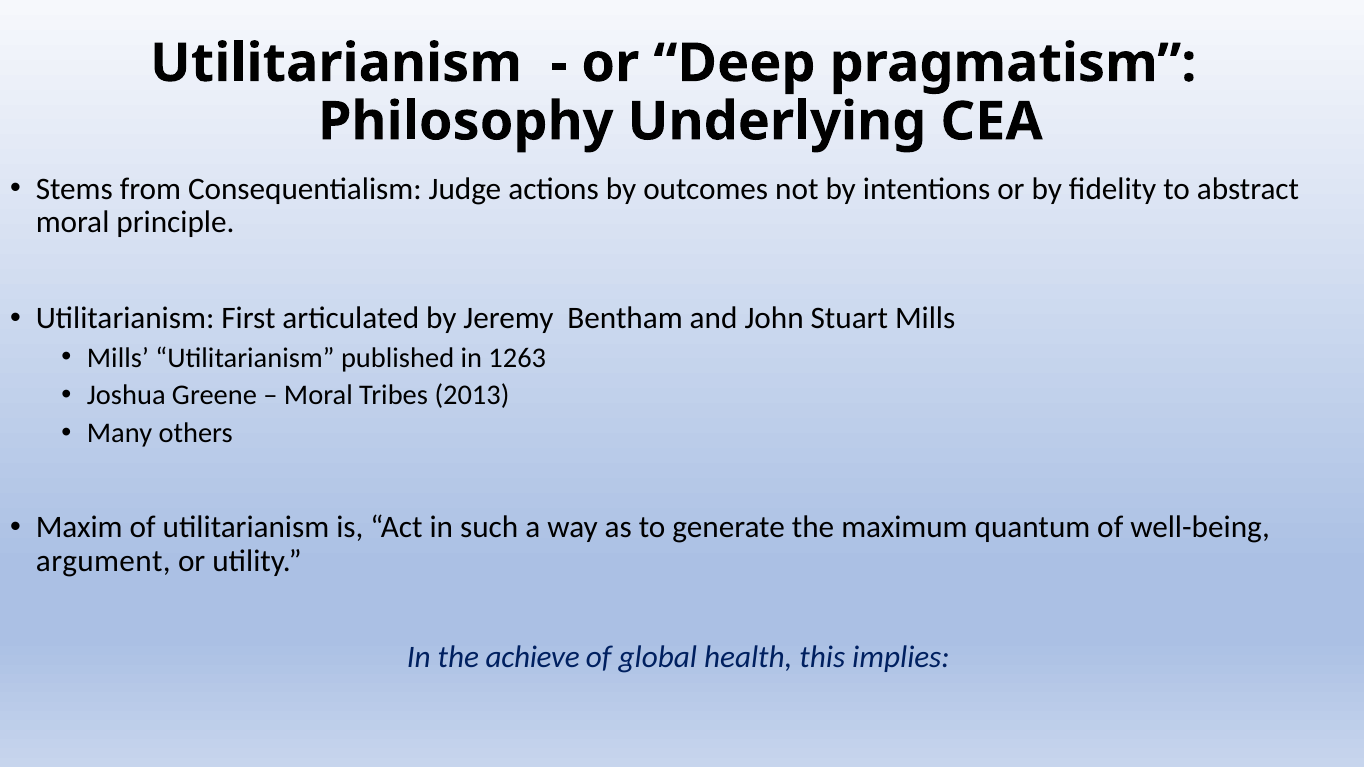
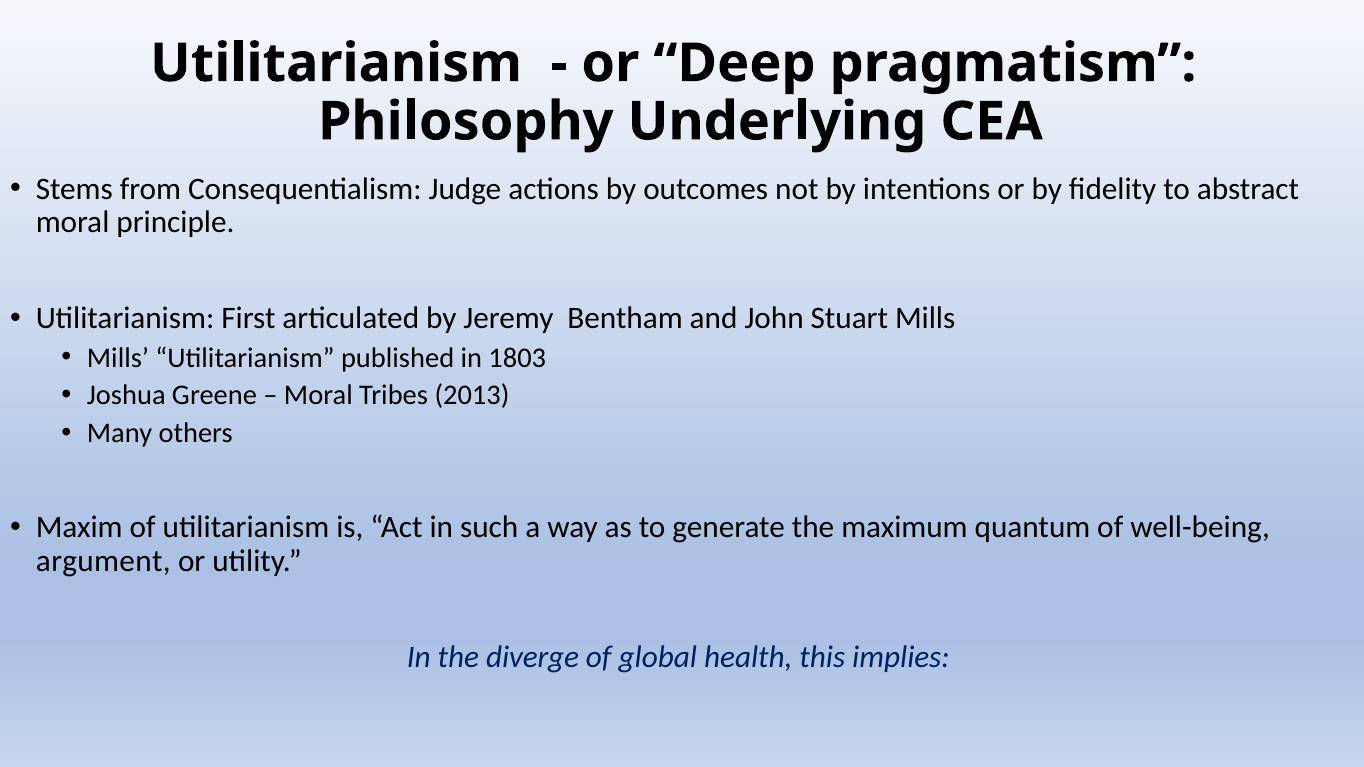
1263: 1263 -> 1803
achieve: achieve -> diverge
